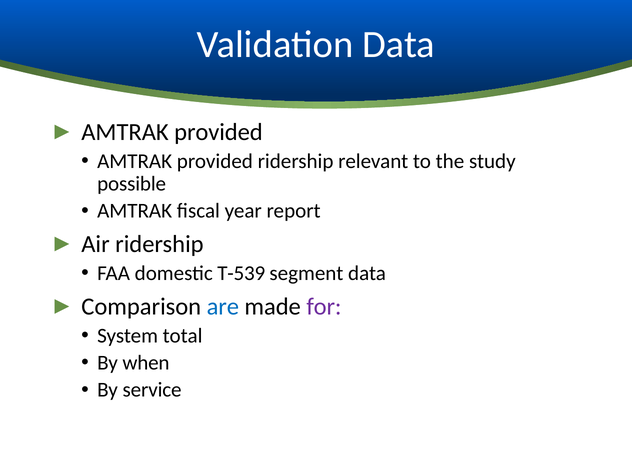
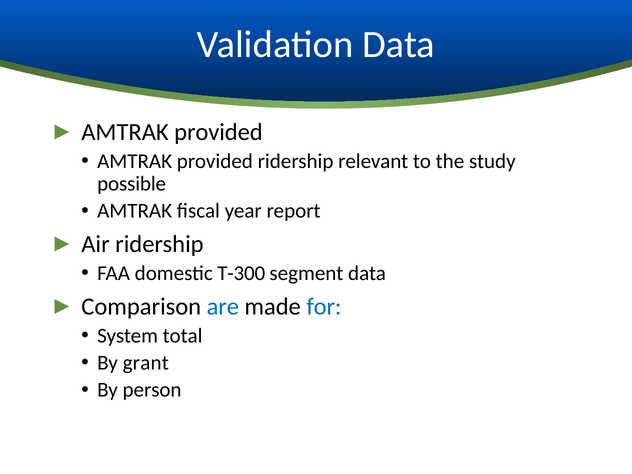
T-539: T-539 -> T-300
for colour: purple -> blue
when: when -> grant
service: service -> person
